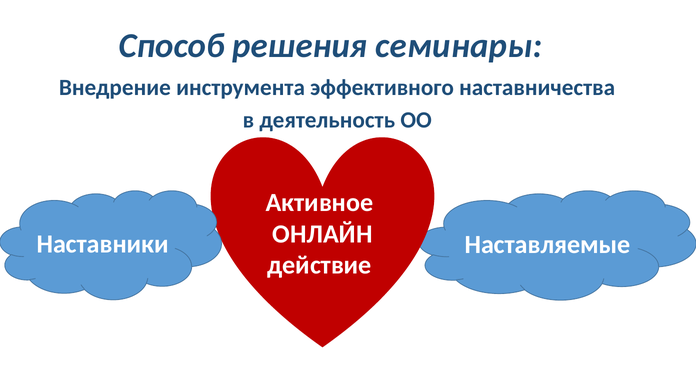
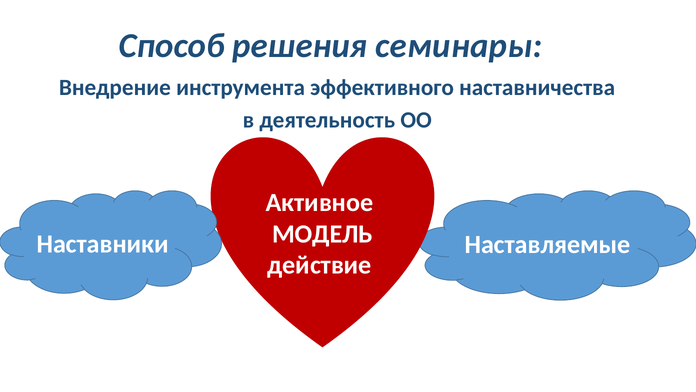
ОНЛАЙН: ОНЛАЙН -> МОДЕЛЬ
